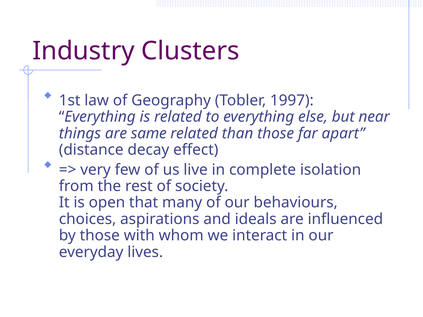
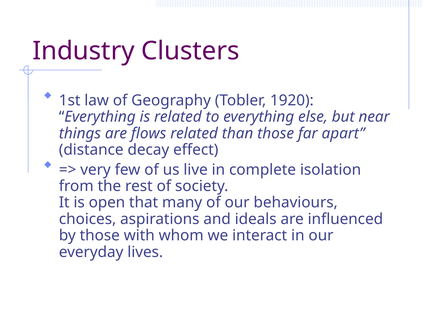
1997: 1997 -> 1920
same: same -> flows
